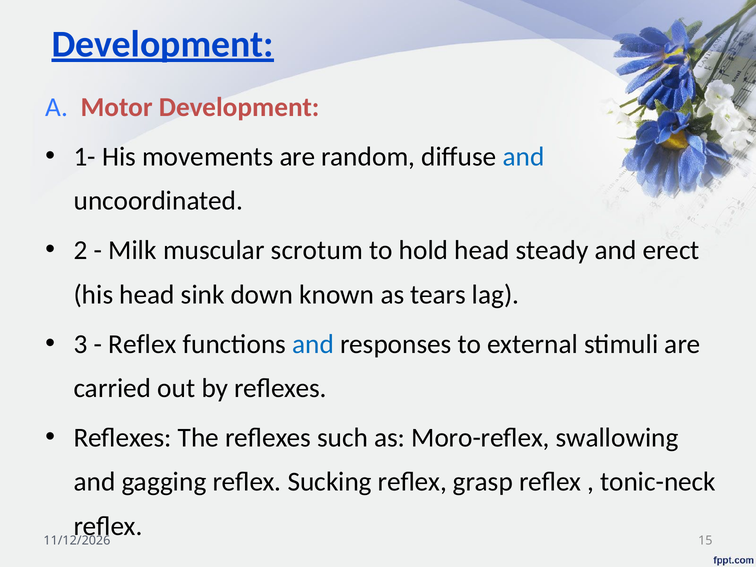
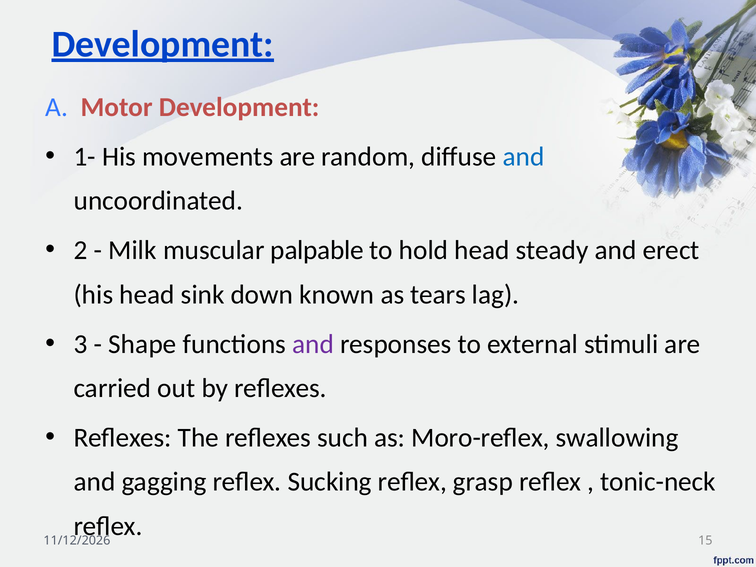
scrotum: scrotum -> palpable
Reflex at (142, 344): Reflex -> Shape
and at (313, 344) colour: blue -> purple
